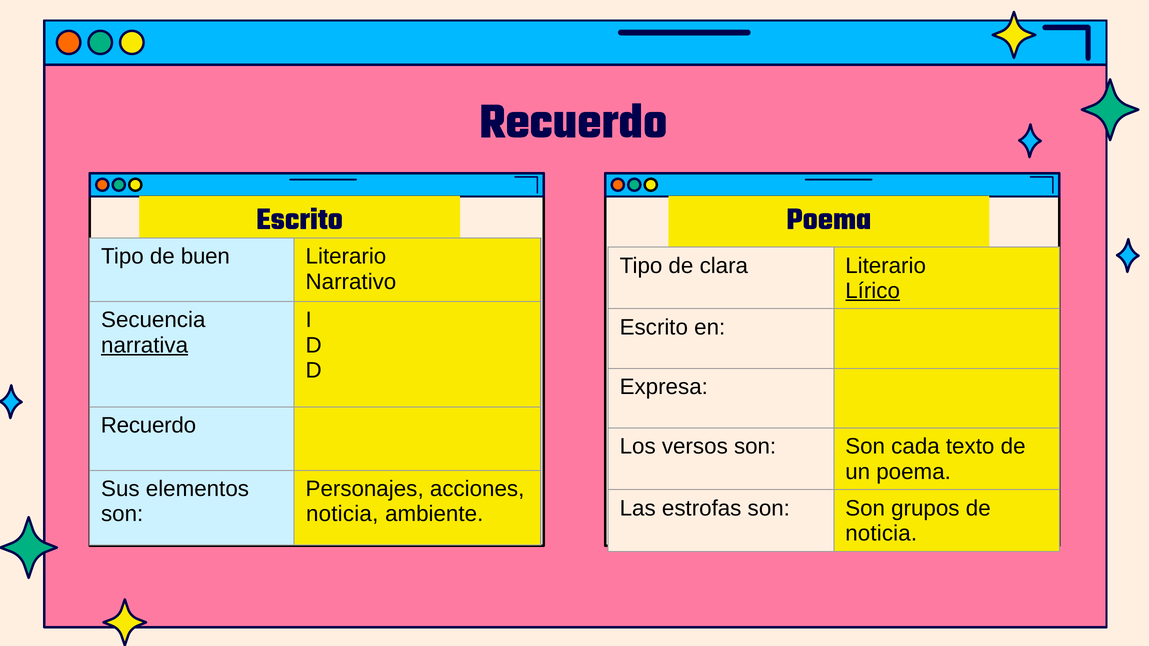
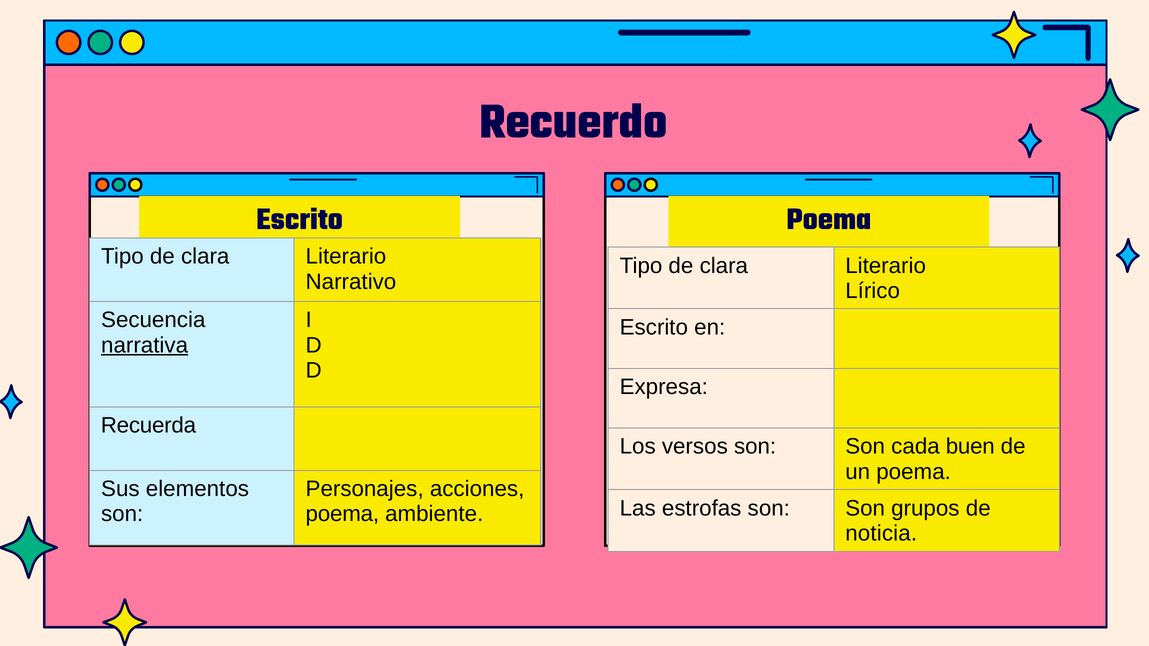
buen at (205, 257): buen -> clara
Lírico underline: present -> none
Recuerdo at (148, 426): Recuerdo -> Recuerda
texto: texto -> buen
noticia at (342, 514): noticia -> poema
